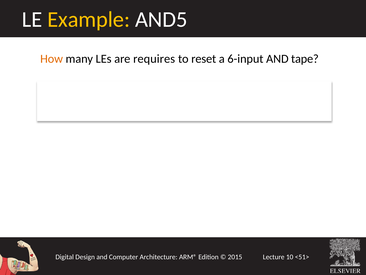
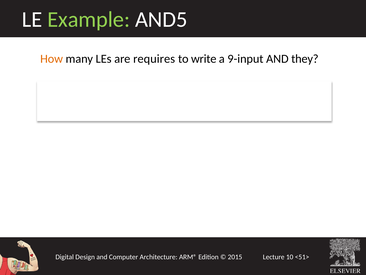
Example colour: yellow -> light green
reset: reset -> write
6-input: 6-input -> 9-input
tape: tape -> they
